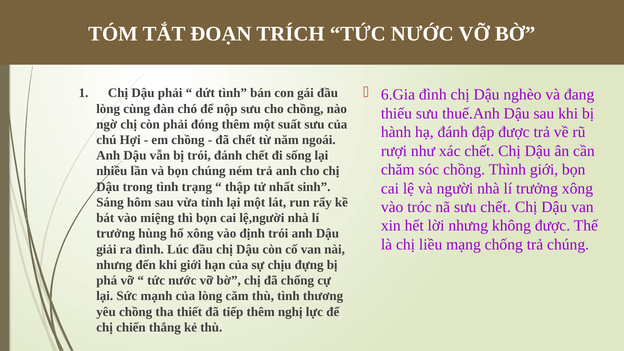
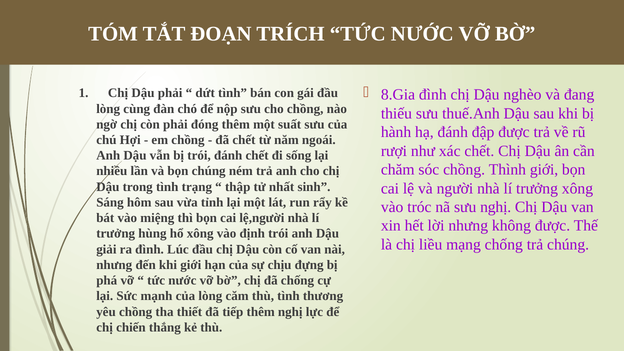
6.Gia: 6.Gia -> 8.Gia
sưu chết: chết -> nghị
